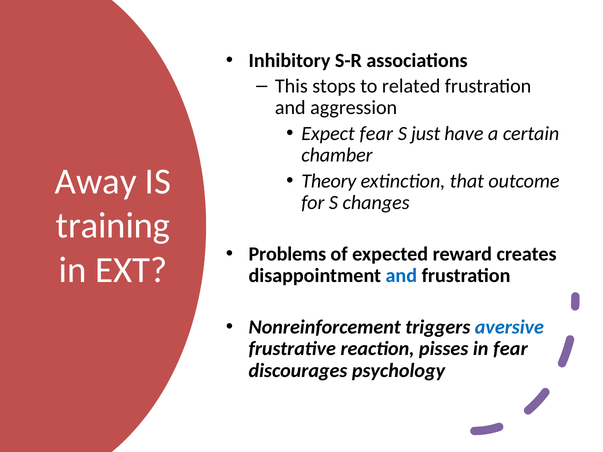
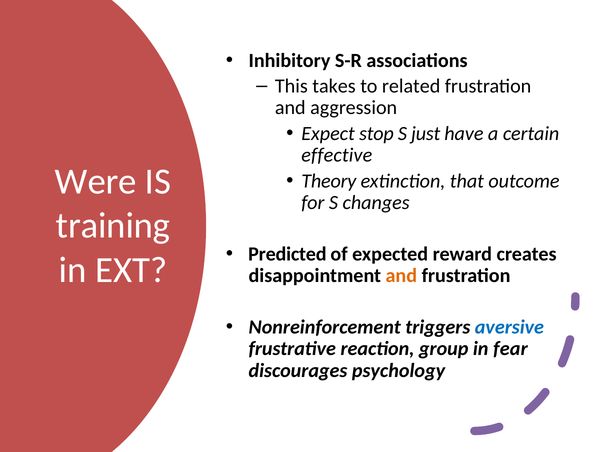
stops: stops -> takes
Expect fear: fear -> stop
chamber: chamber -> effective
Away: Away -> Were
Problems: Problems -> Predicted
and at (401, 276) colour: blue -> orange
pisses: pisses -> group
